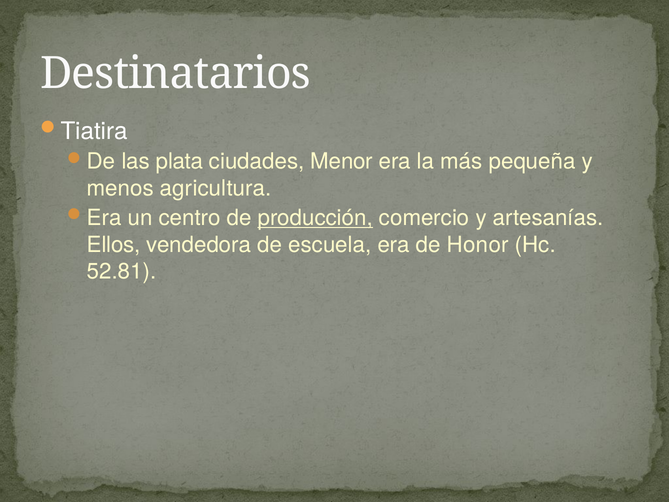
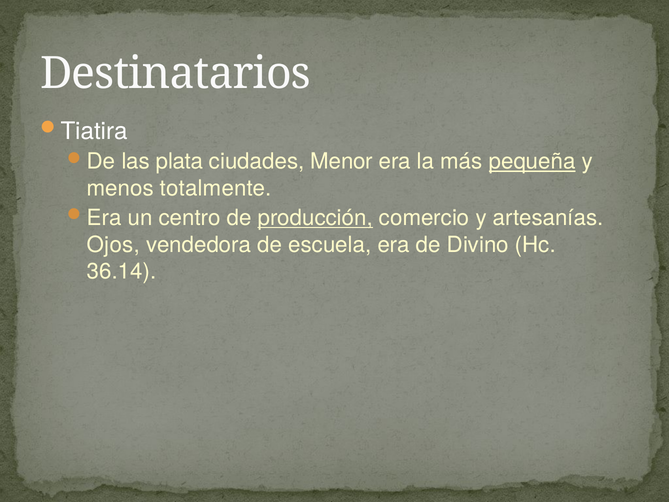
pequeña underline: none -> present
agricultura: agricultura -> totalmente
Ellos: Ellos -> Ojos
Honor: Honor -> Divino
52.81: 52.81 -> 36.14
